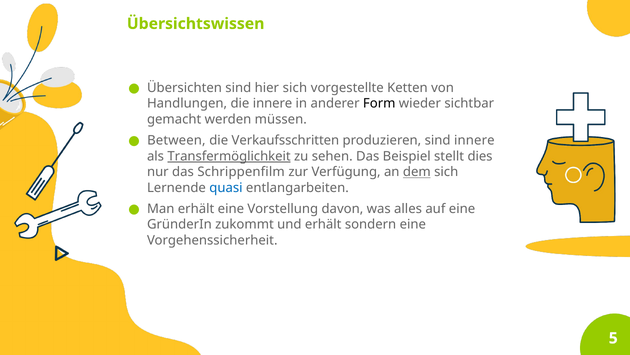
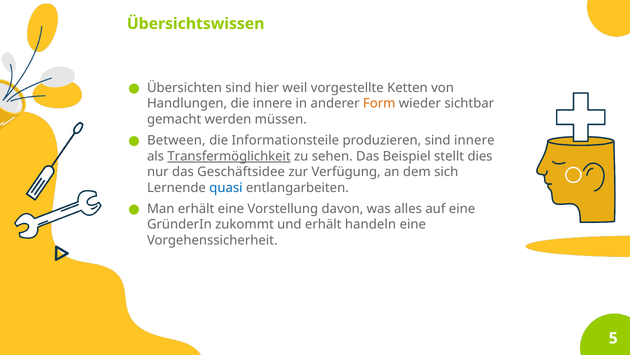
hier sich: sich -> weil
Form colour: black -> orange
Verkaufsschritten: Verkaufsschritten -> Informationsteile
Schrippenfilm: Schrippenfilm -> Geschäftsidee
dem underline: present -> none
sondern: sondern -> handeln
